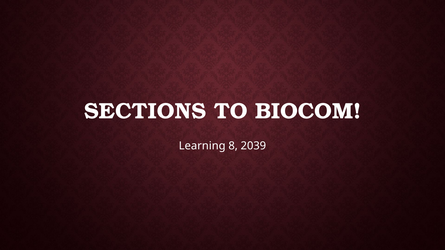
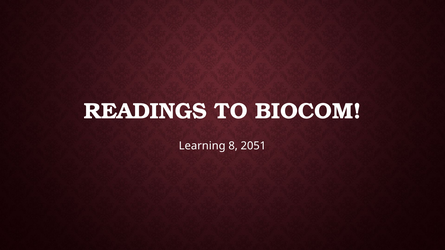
SECTIONS: SECTIONS -> READINGS
2039: 2039 -> 2051
